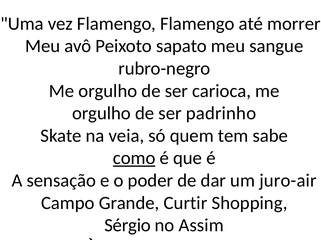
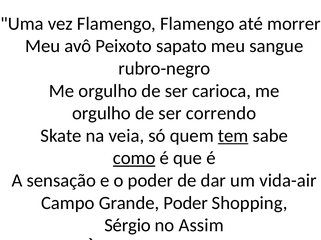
padrinho: padrinho -> correndo
tem underline: none -> present
juro-air: juro-air -> vida-air
Grande Curtir: Curtir -> Poder
